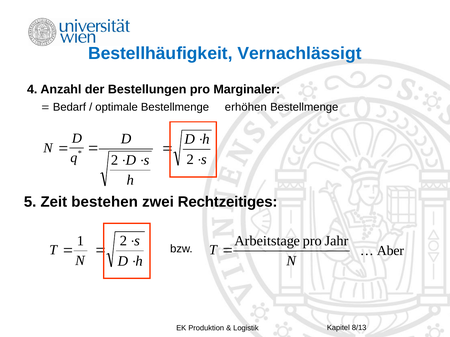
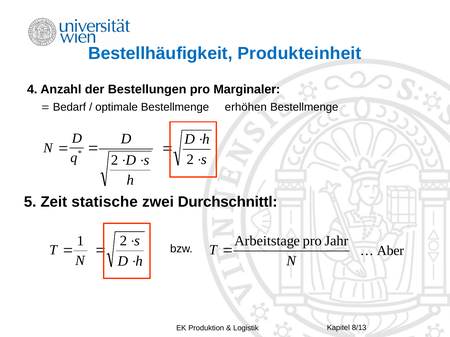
Vernachlässigt: Vernachlässigt -> Produkteinheit
bestehen: bestehen -> statische
Rechtzeitiges: Rechtzeitiges -> Durchschnittl
